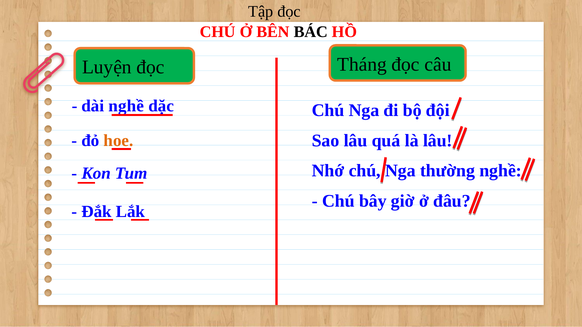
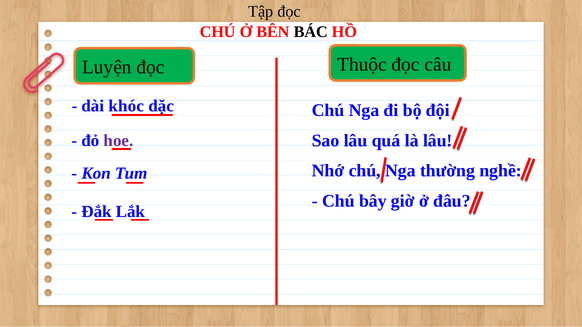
Tháng: Tháng -> Thuộc
dài nghề: nghề -> khóc
hoe colour: orange -> purple
